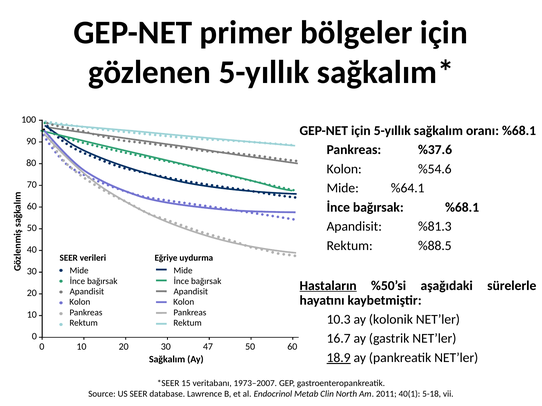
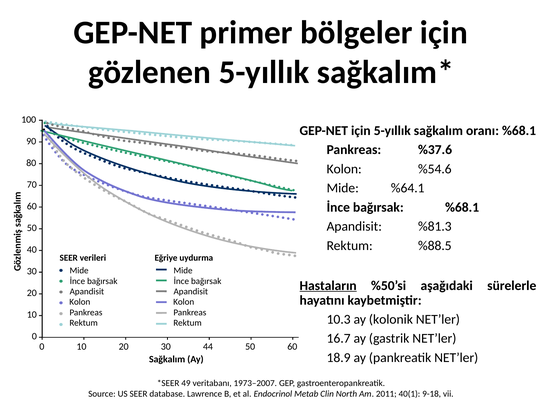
47: 47 -> 44
18.9 underline: present -> none
15: 15 -> 49
5-18: 5-18 -> 9-18
